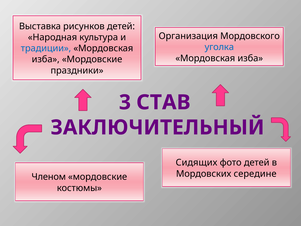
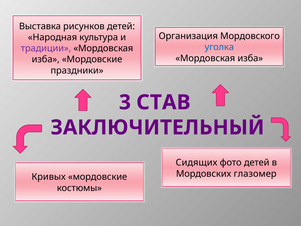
традиции colour: blue -> purple
середине: середине -> глазомер
Членом: Членом -> Кривых
